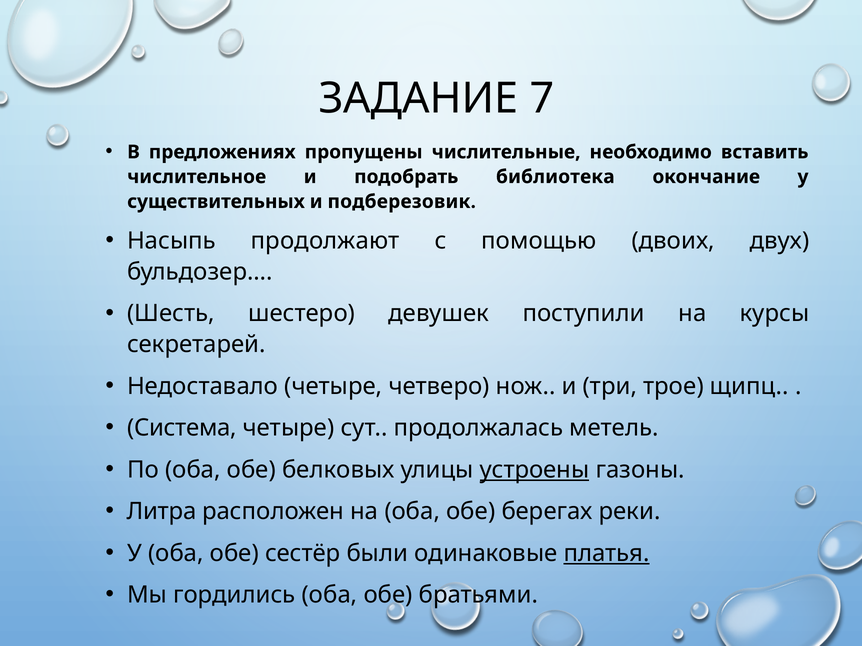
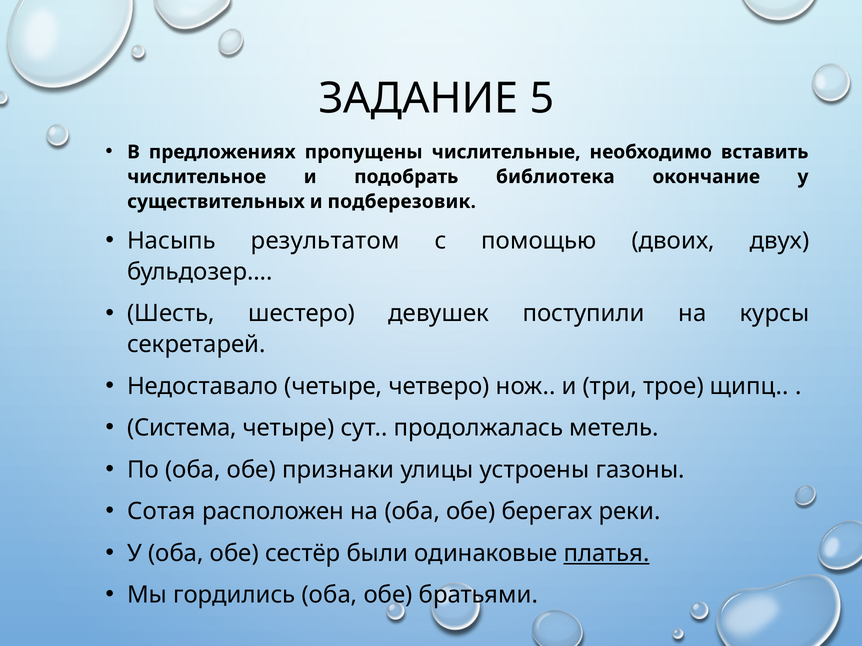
7: 7 -> 5
продолжают: продолжают -> результатом
белковых: белковых -> признаки
устроены underline: present -> none
Литра: Литра -> Сотая
